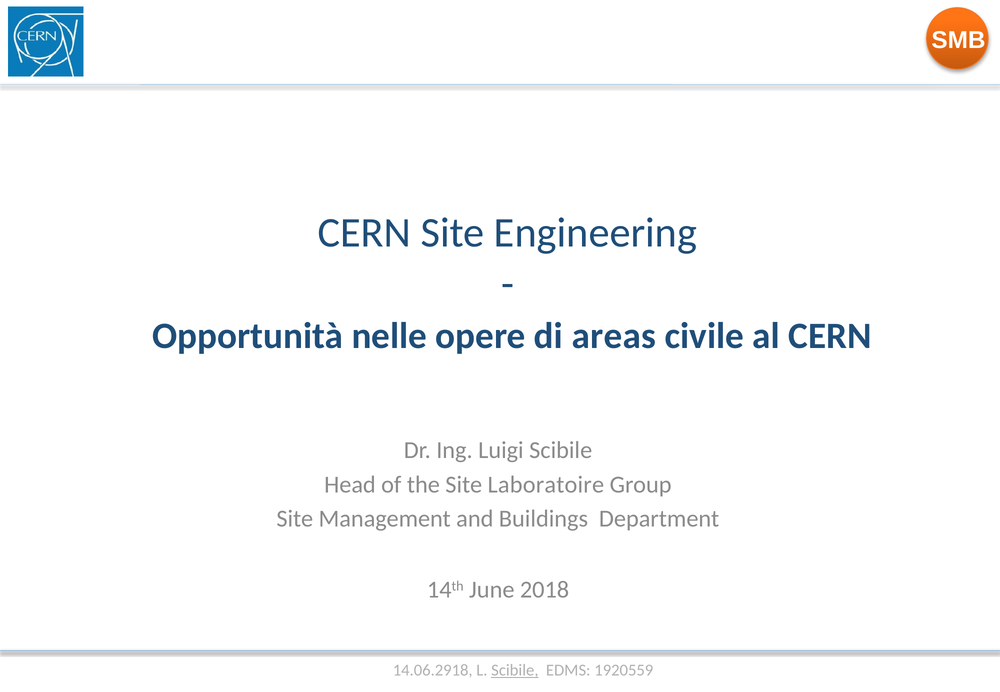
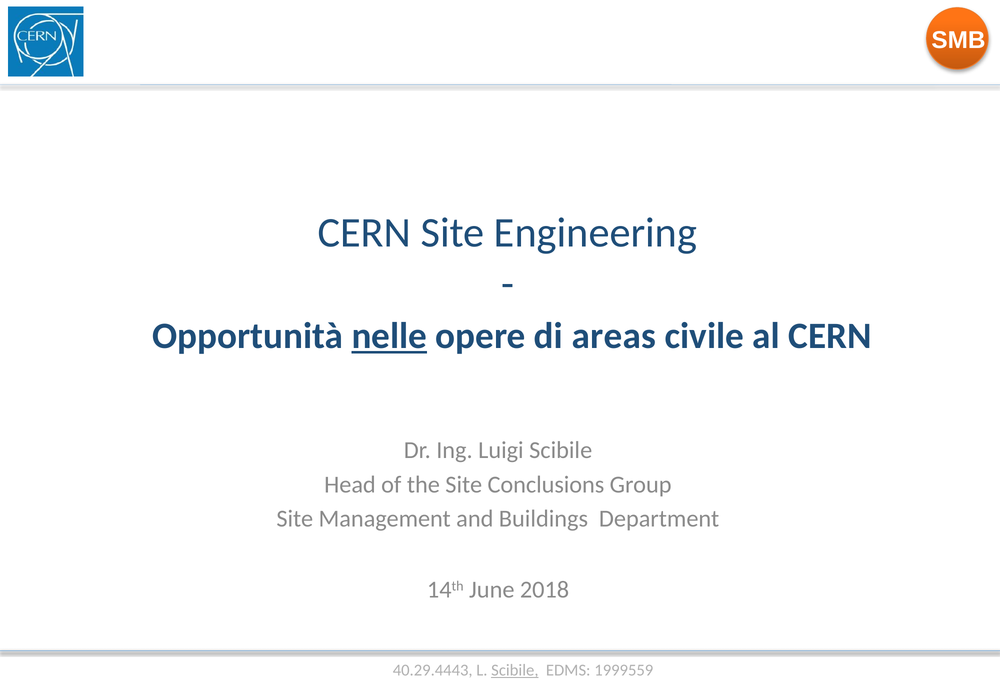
nelle underline: none -> present
Laboratoire: Laboratoire -> Conclusions
14.06.2918: 14.06.2918 -> 40.29.4443
1920559: 1920559 -> 1999559
